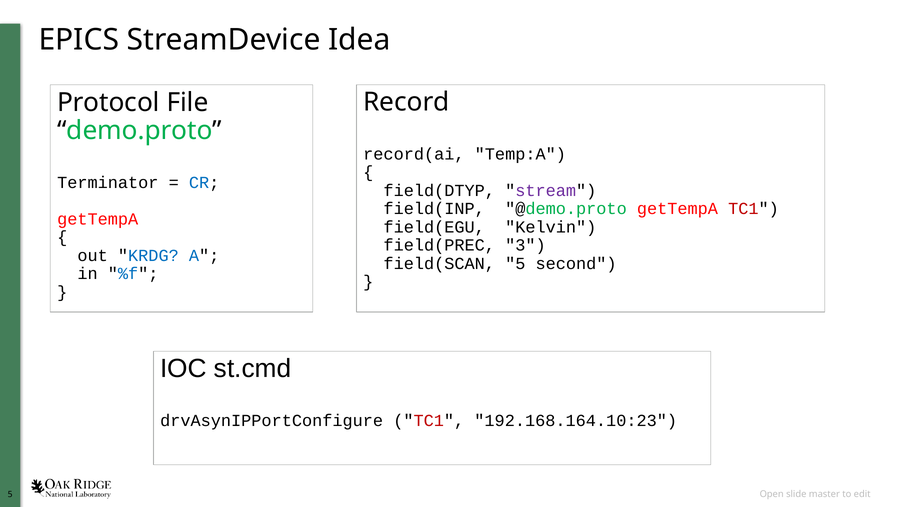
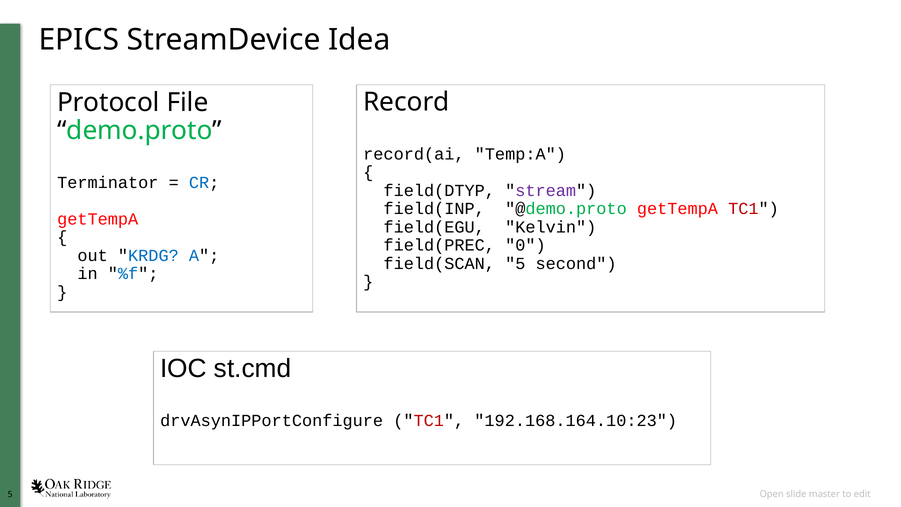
3: 3 -> 0
